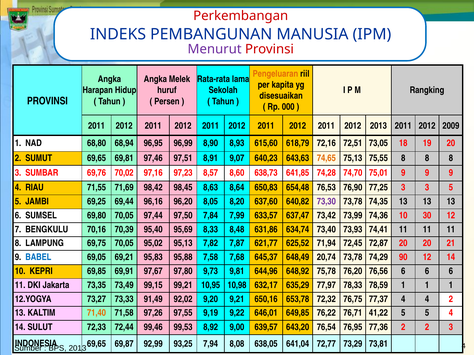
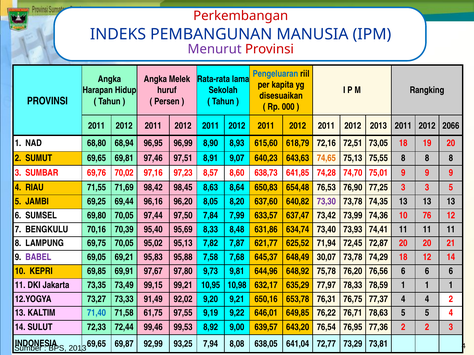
Pengeluaran colour: orange -> blue
2009: 2009 -> 2066
30: 30 -> 76
BABEL colour: blue -> purple
20,74: 20,74 -> 30,07
74,29 90: 90 -> 18
72,32: 72,32 -> 76,31
71,40 colour: orange -> blue
97,26: 97,26 -> 61,75
41,22: 41,22 -> 78,63
